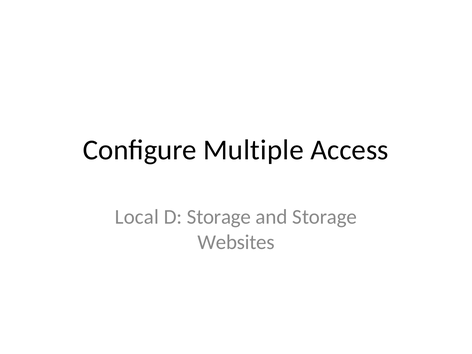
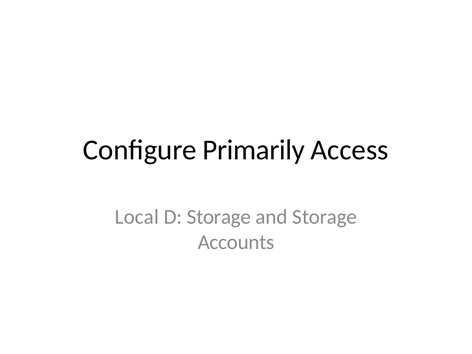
Multiple: Multiple -> Primarily
Websites: Websites -> Accounts
